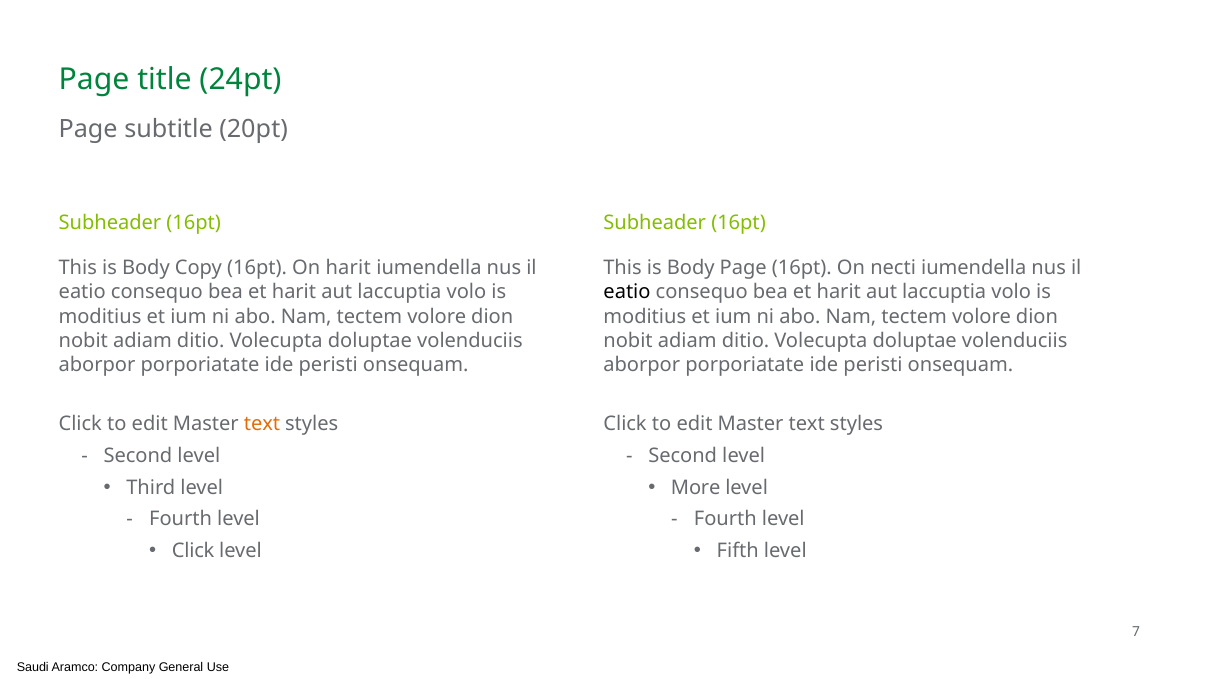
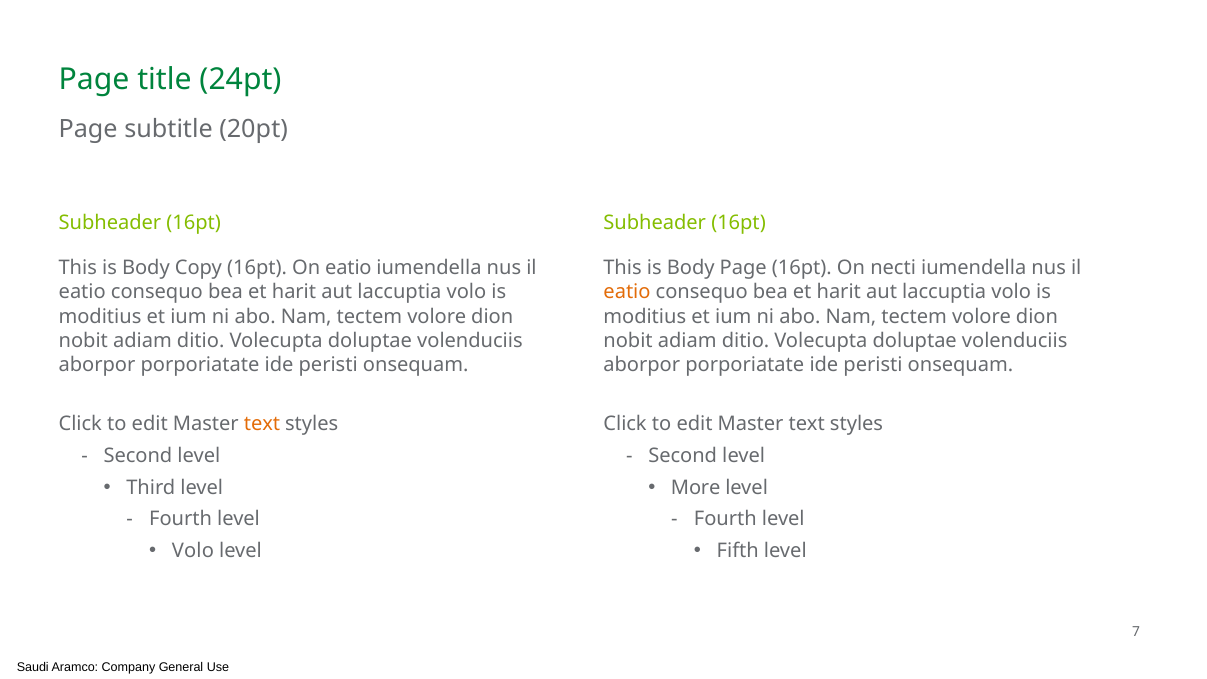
On harit: harit -> eatio
eatio at (627, 292) colour: black -> orange
Click at (193, 551): Click -> Volo
